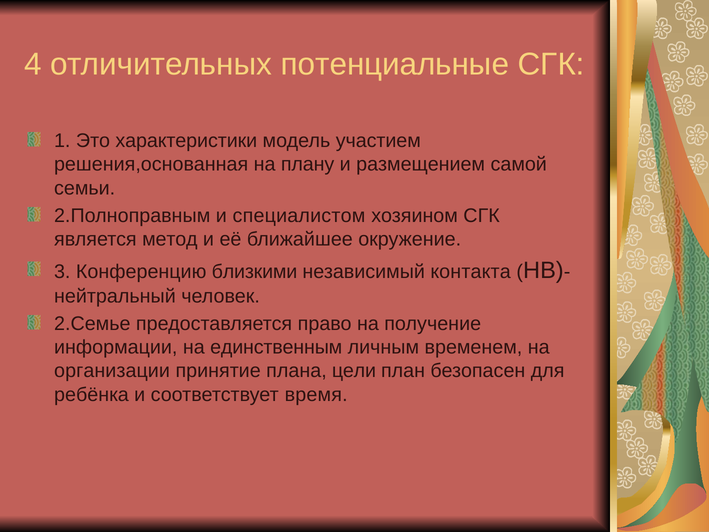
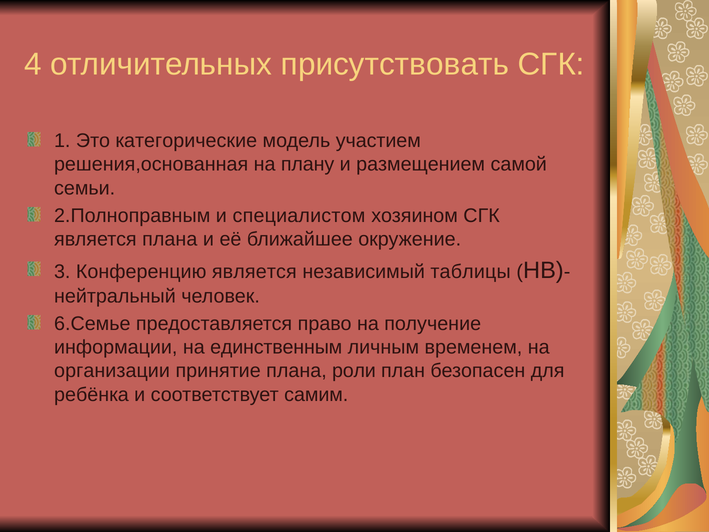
потенциальные: потенциальные -> присутствовать
характеристики: характеристики -> категорические
является метод: метод -> плана
Конференцию близкими: близкими -> является
контакта: контакта -> таблицы
2.Семье: 2.Семье -> 6.Семье
цели: цели -> роли
время: время -> самим
